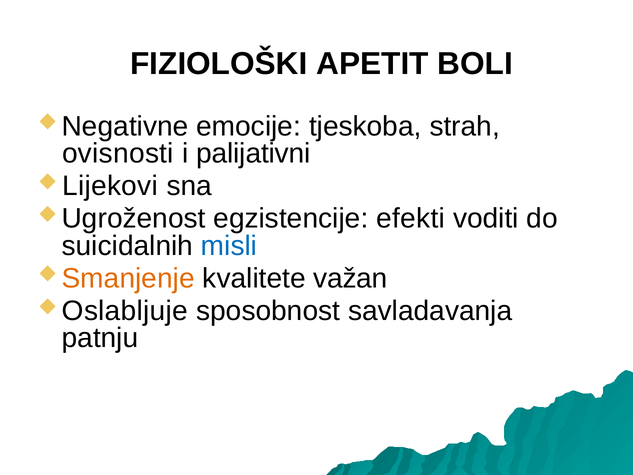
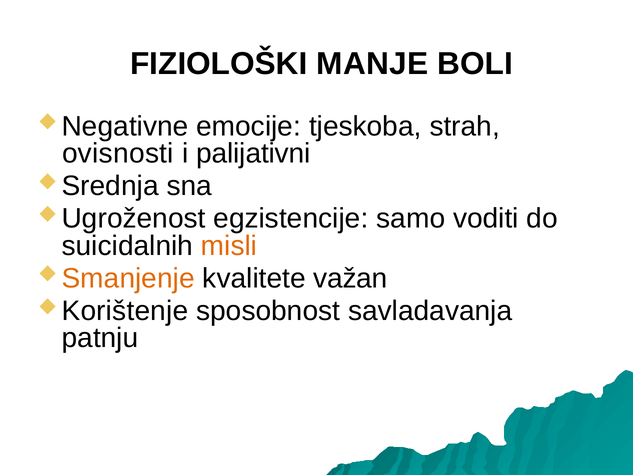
APETIT: APETIT -> MANJE
Lijekovi: Lijekovi -> Srednja
efekti: efekti -> samo
misli colour: blue -> orange
Oslabljuje: Oslabljuje -> Korištenje
